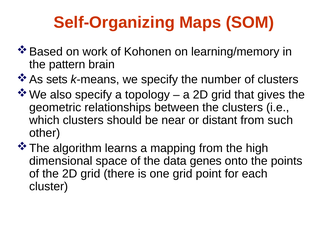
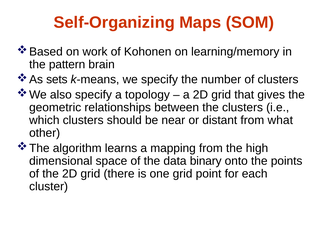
such: such -> what
genes: genes -> binary
